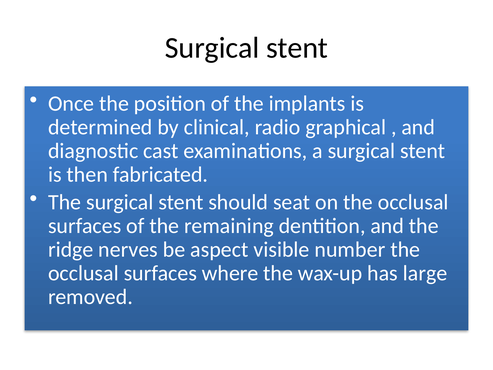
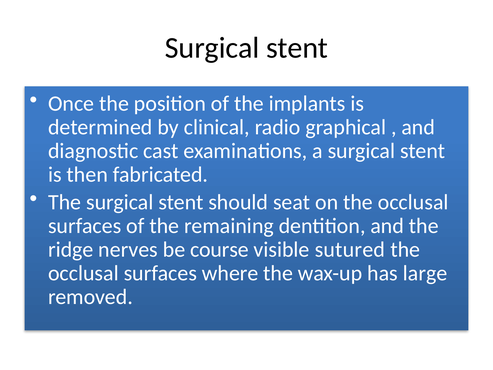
aspect: aspect -> course
number: number -> sutured
